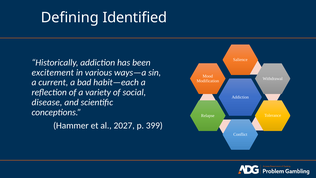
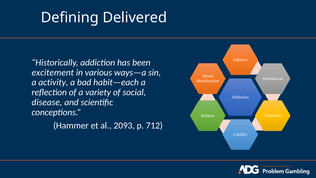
Identified: Identified -> Delivered
current: current -> activity
2027: 2027 -> 2093
399: 399 -> 712
